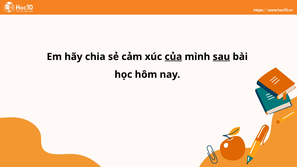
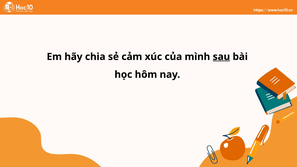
của underline: present -> none
